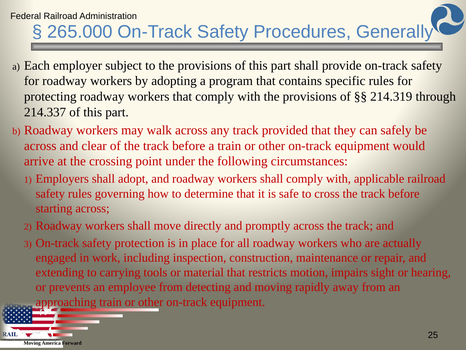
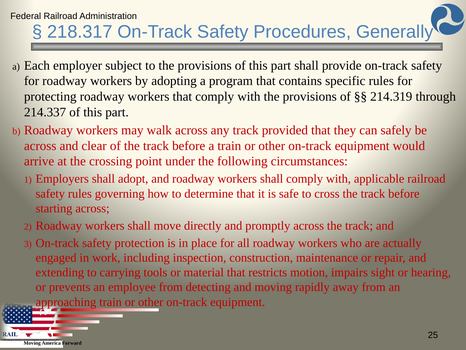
265.000: 265.000 -> 218.317
